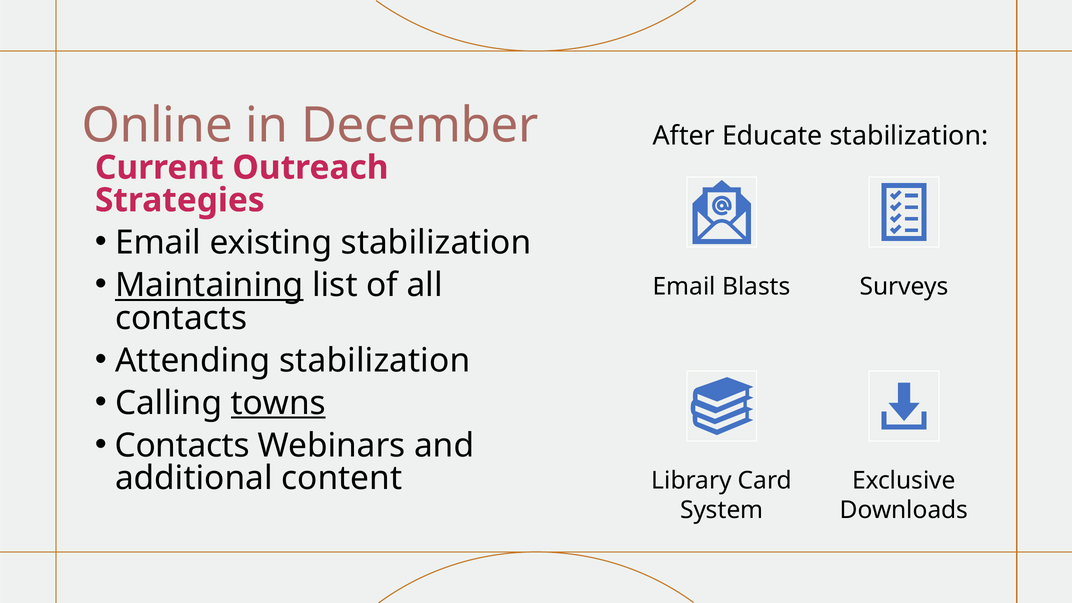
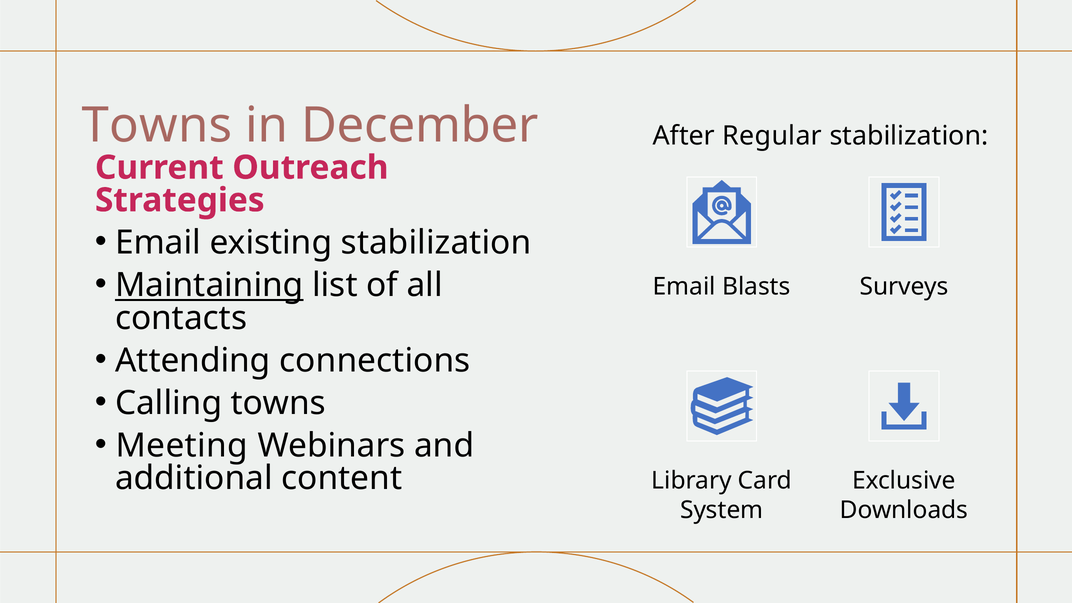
Online at (157, 126): Online -> Towns
Educate: Educate -> Regular
Attending stabilization: stabilization -> connections
towns at (278, 403) underline: present -> none
Contacts at (182, 446): Contacts -> Meeting
